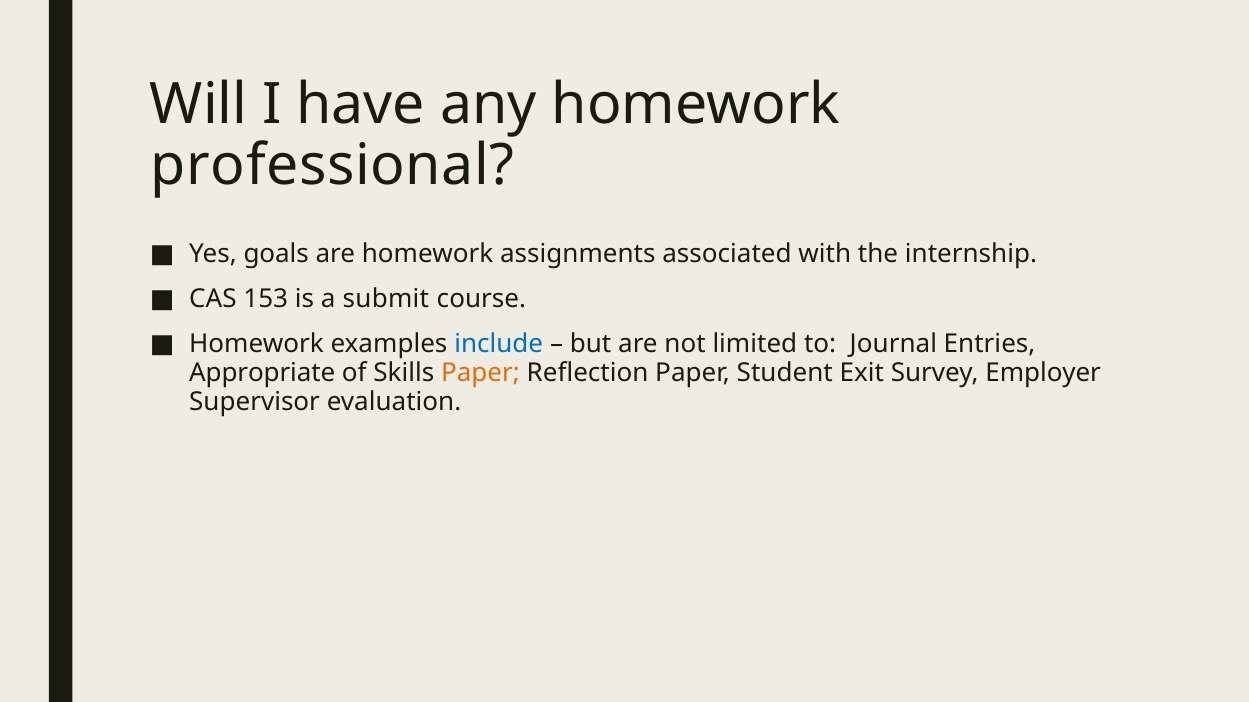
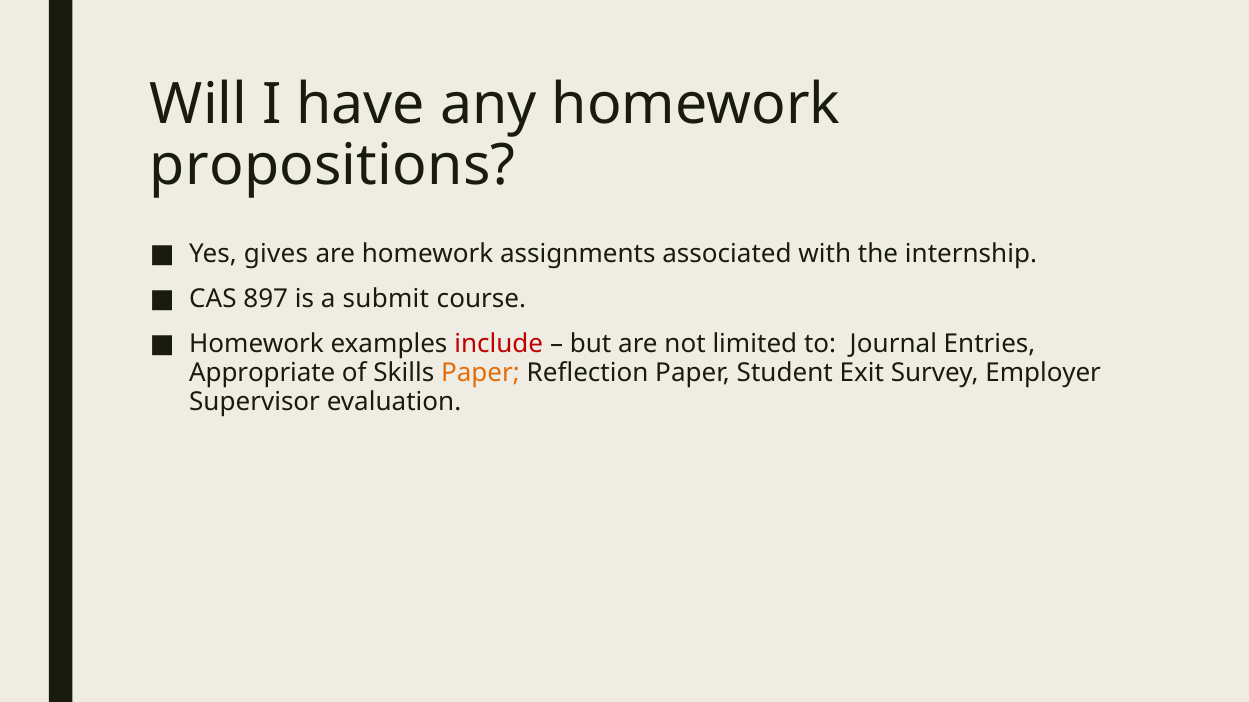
professional: professional -> propositions
goals: goals -> gives
153: 153 -> 897
include colour: blue -> red
